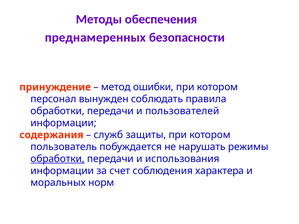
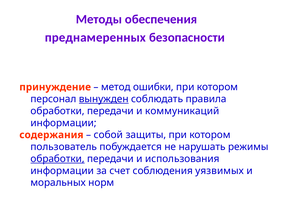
вынужден underline: none -> present
пользователей: пользователей -> коммуникаций
служб: служб -> собой
характера: характера -> уязвимых
